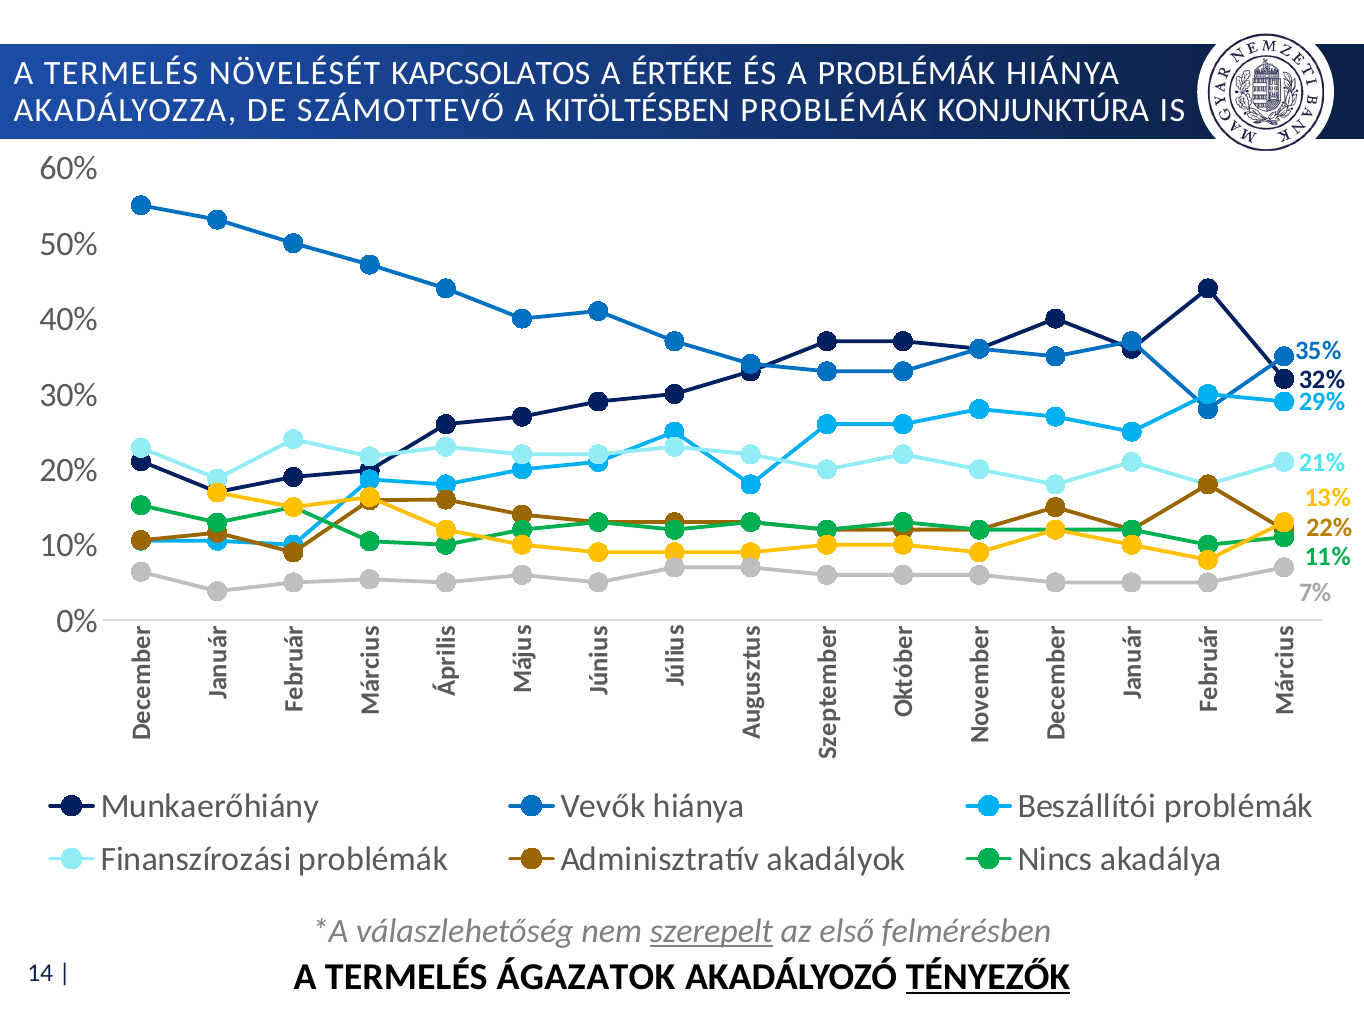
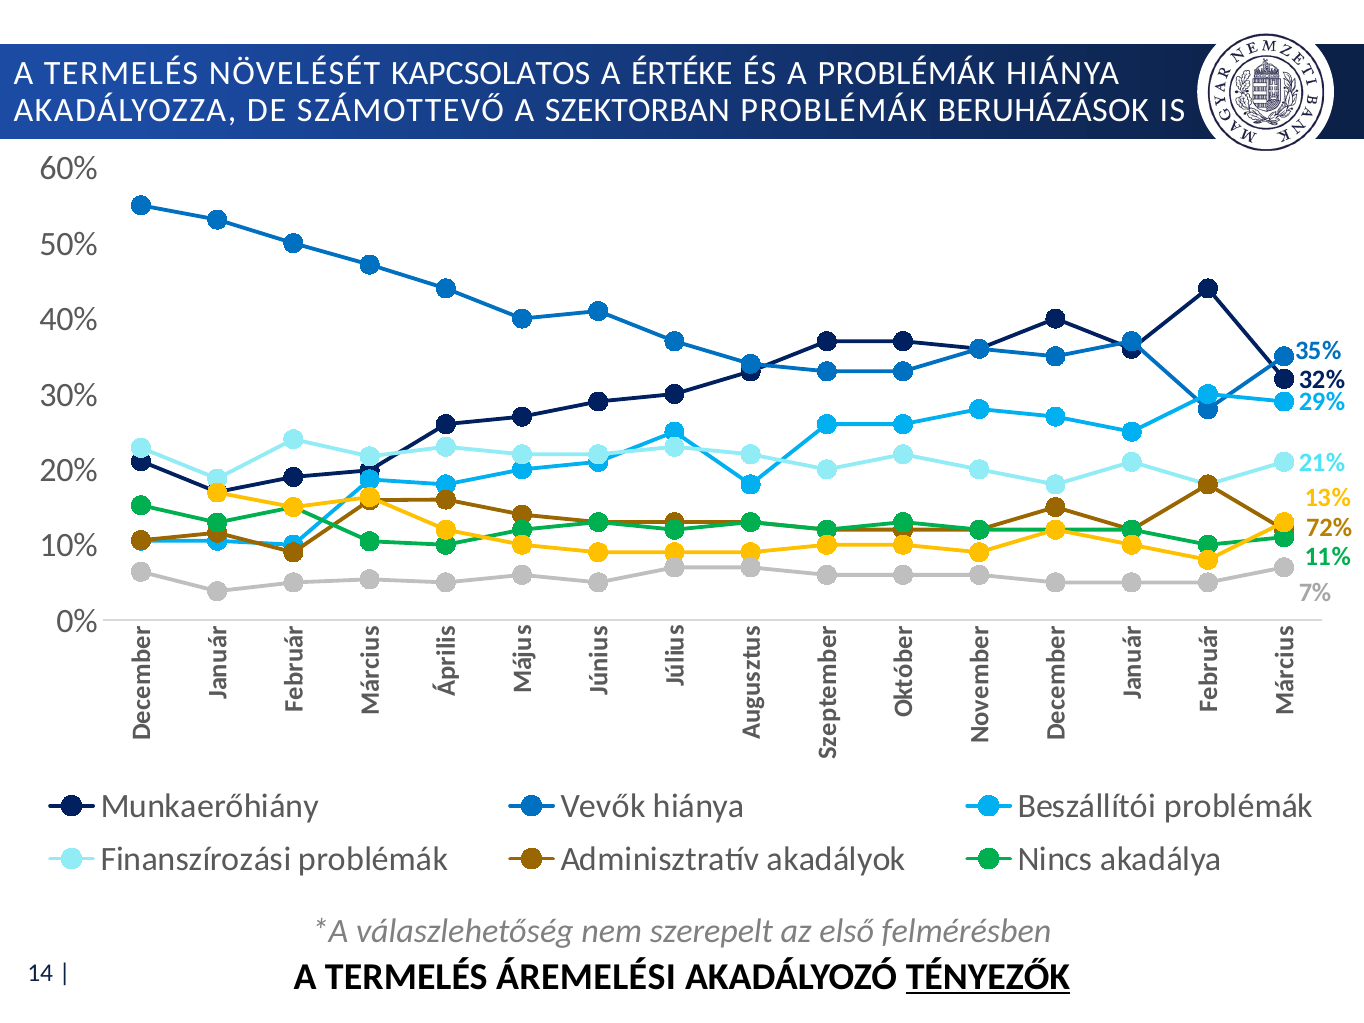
KITÖLTÉSBEN: KITÖLTÉSBEN -> SZEKTORBAN
KONJUNKTÚRA: KONJUNKTÚRA -> BERUHÁZÁSOK
22%: 22% -> 72%
szerepelt underline: present -> none
ÁGAZATOK: ÁGAZATOK -> ÁREMELÉSI
